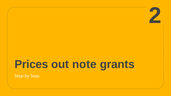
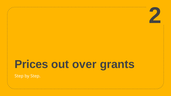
note: note -> over
